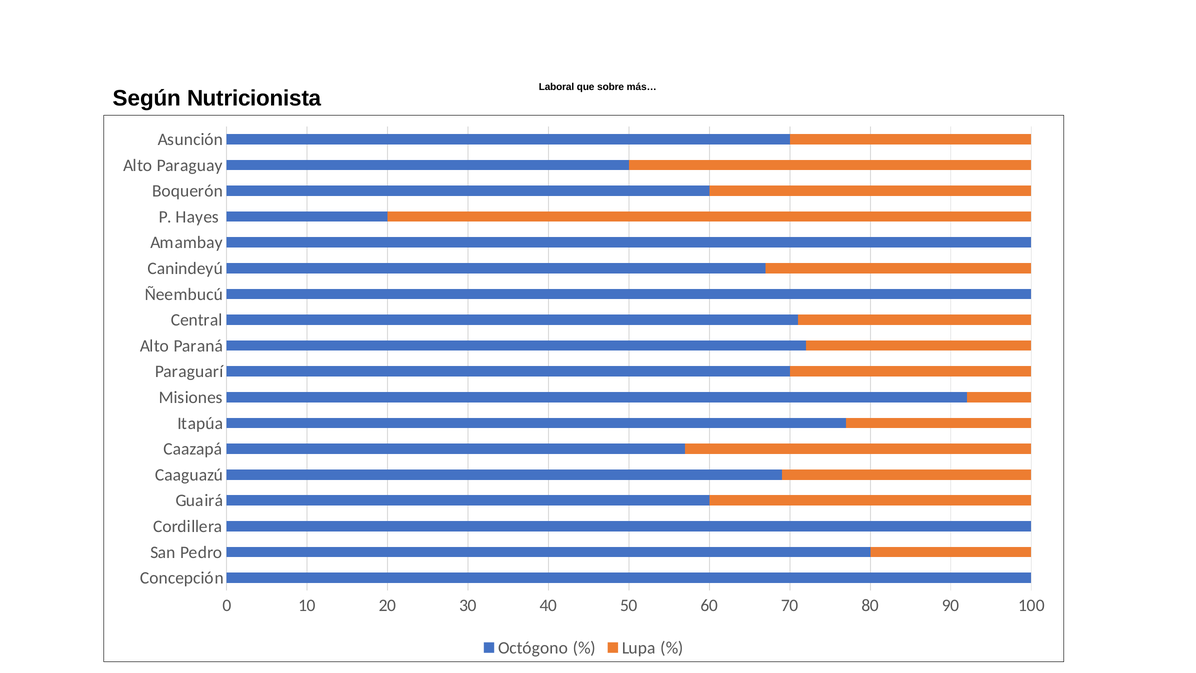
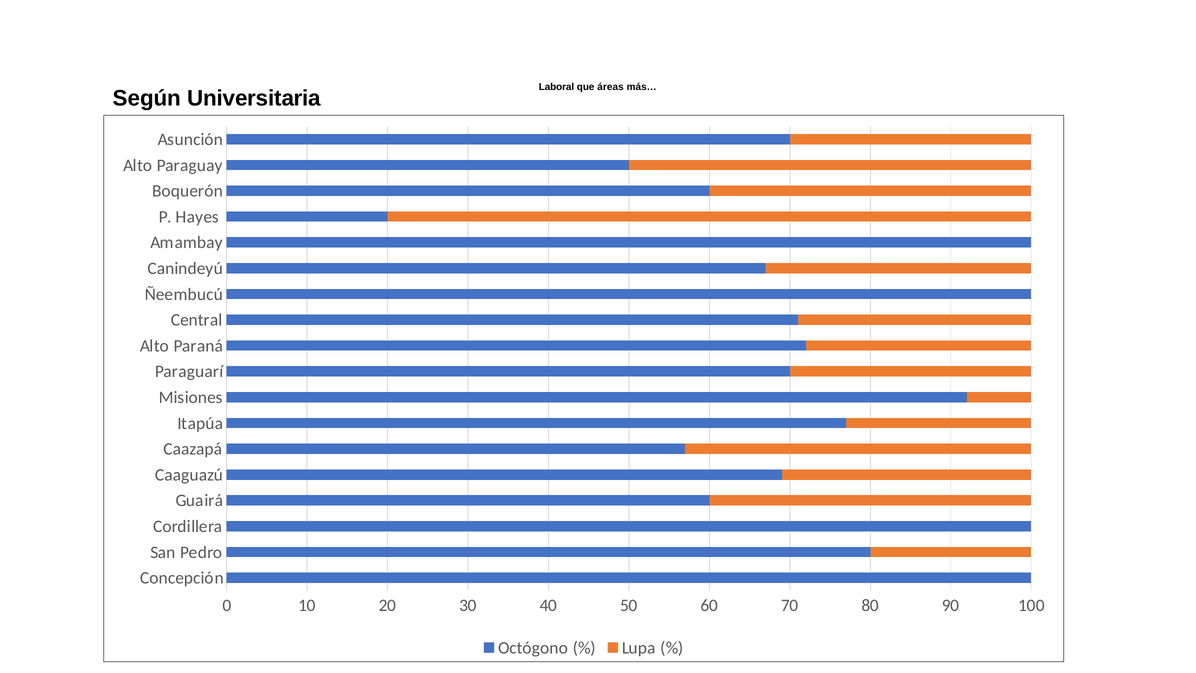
sobre: sobre -> áreas
Nutricionista: Nutricionista -> Universitaria
